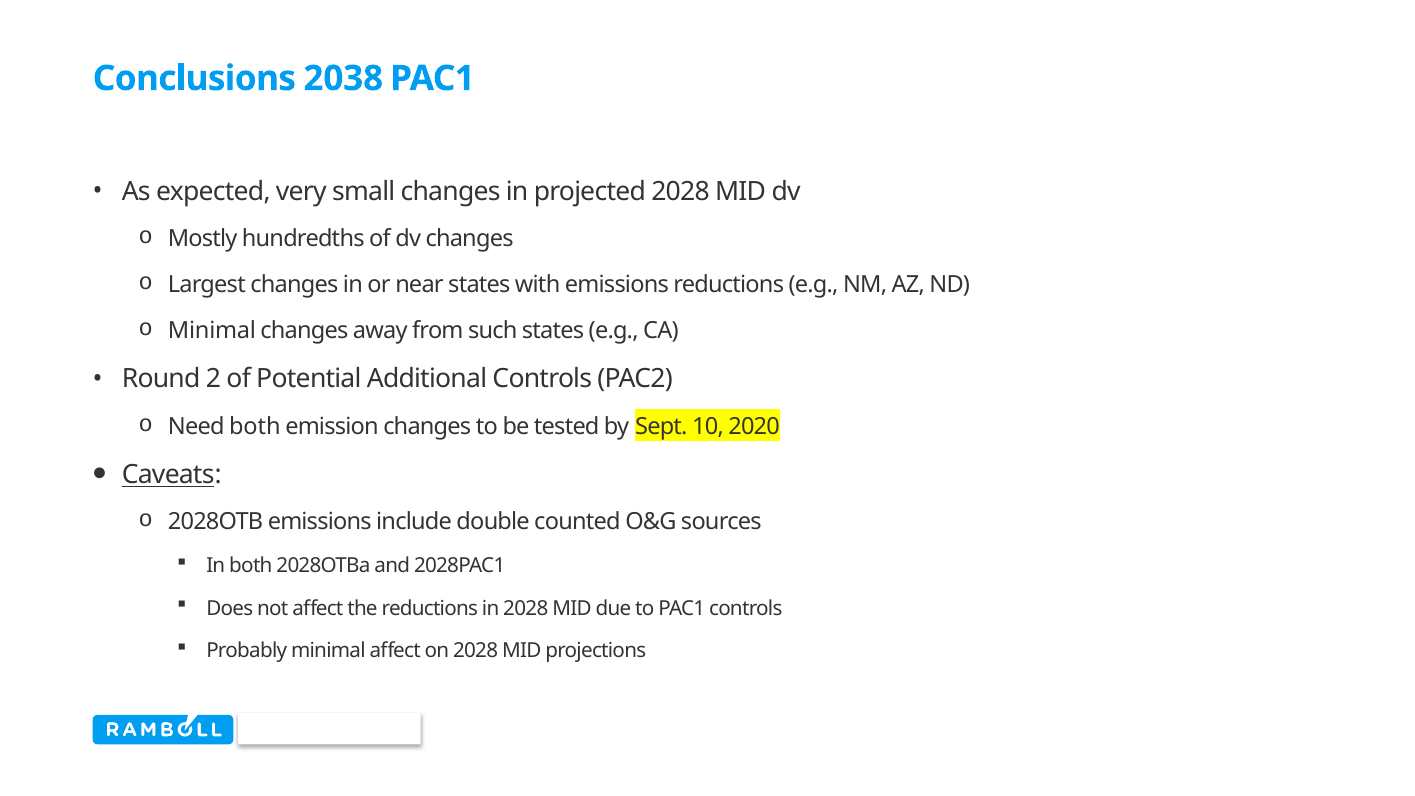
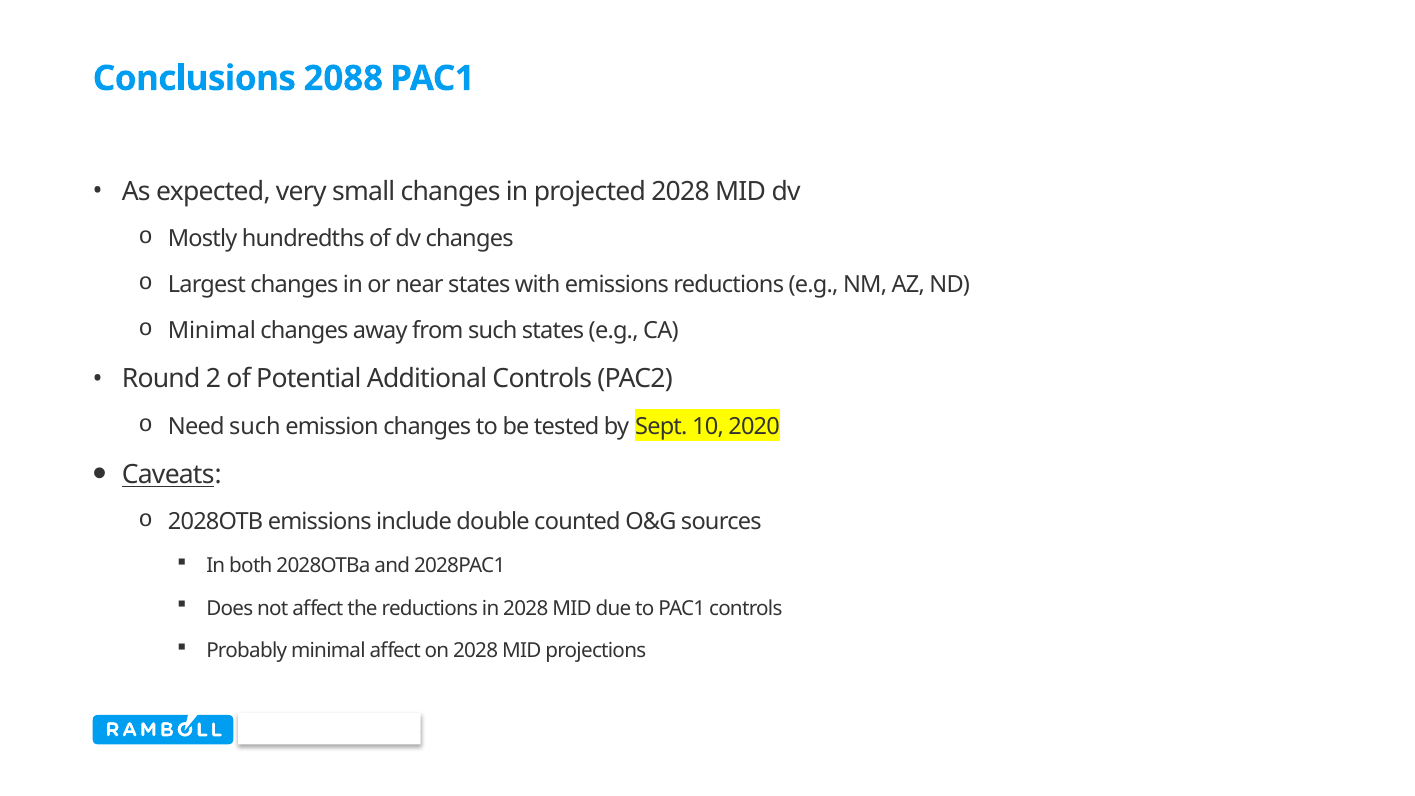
2038: 2038 -> 2088
Need both: both -> such
